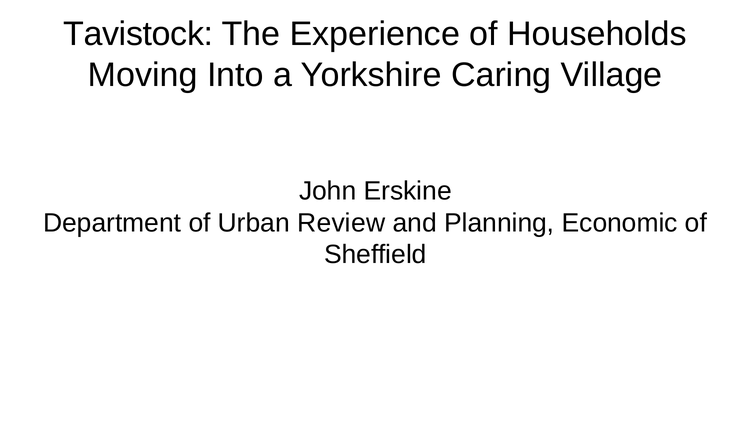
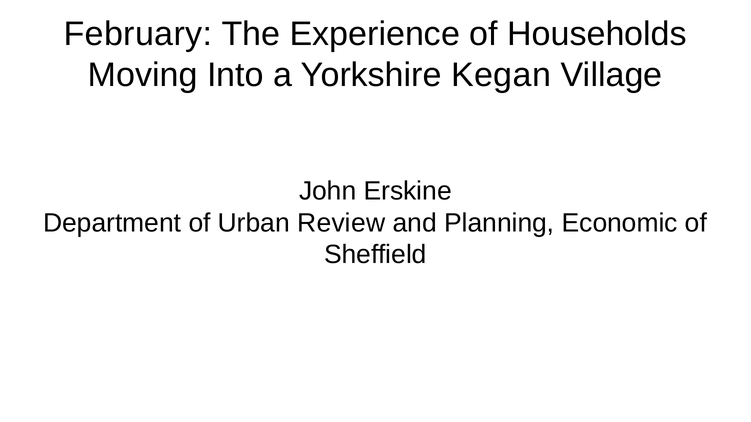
Tavistock: Tavistock -> February
Caring: Caring -> Kegan
